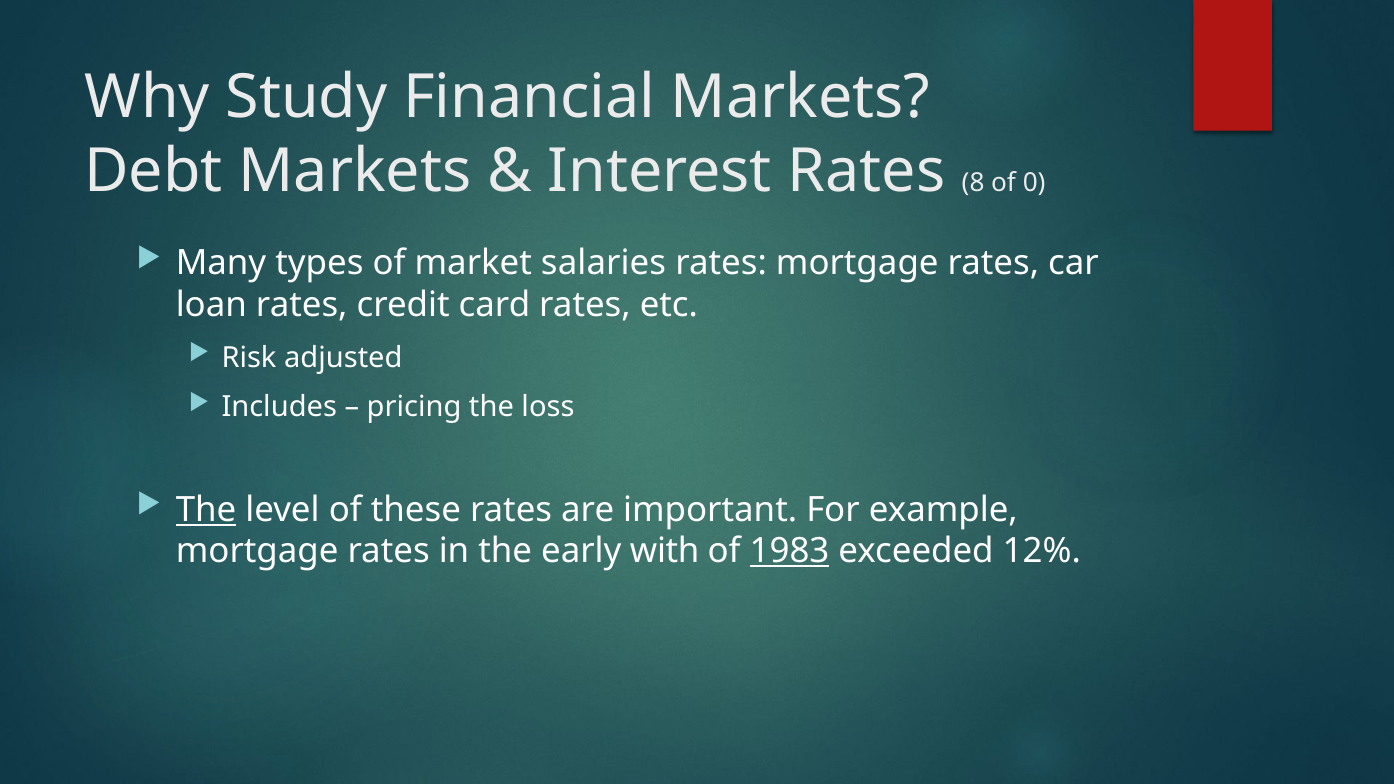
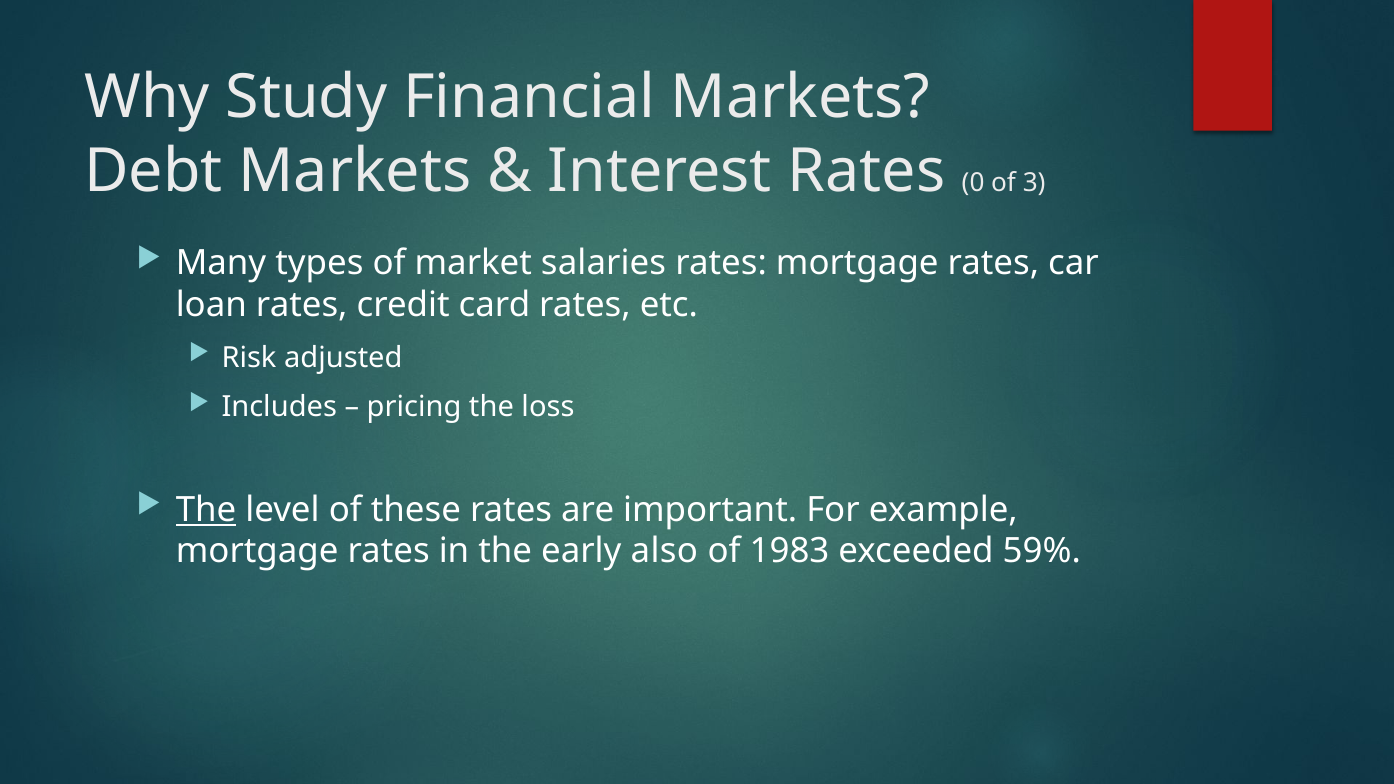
8: 8 -> 0
0: 0 -> 3
with: with -> also
1983 underline: present -> none
12%: 12% -> 59%
